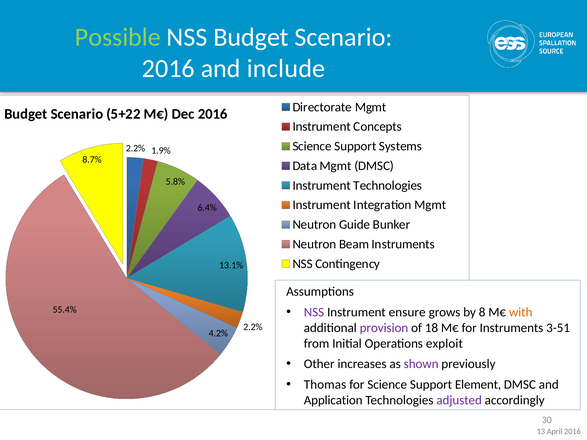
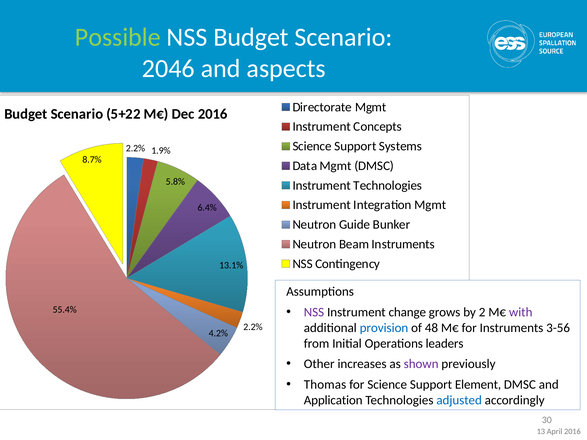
2016 at (168, 68): 2016 -> 2046
include: include -> aspects
ensure: ensure -> change
8: 8 -> 2
with colour: orange -> purple
provision colour: purple -> blue
18: 18 -> 48
3-51: 3-51 -> 3-56
exploit: exploit -> leaders
adjusted colour: purple -> blue
